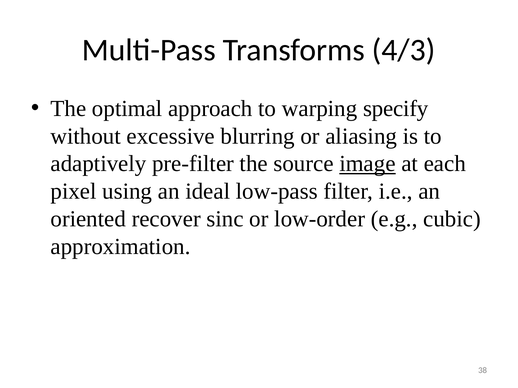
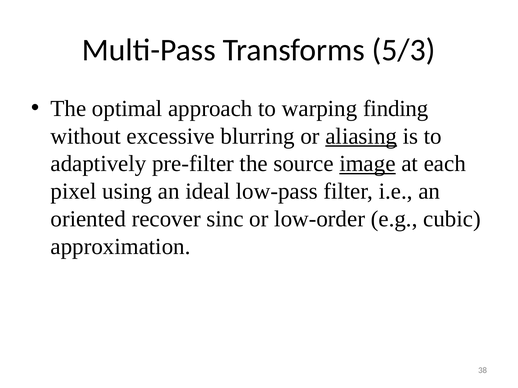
4/3: 4/3 -> 5/3
specify: specify -> finding
aliasing underline: none -> present
